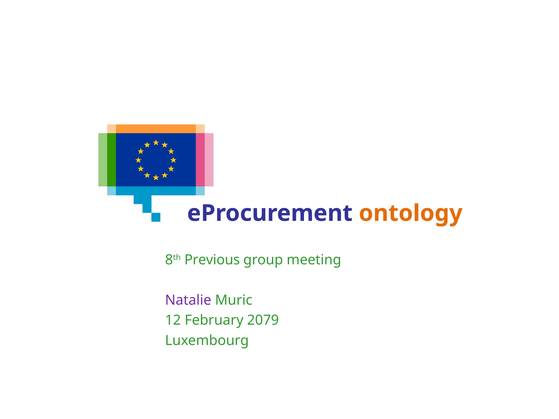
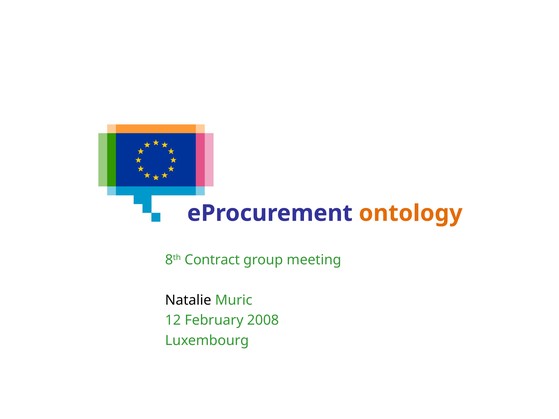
Previous: Previous -> Contract
Natalie colour: purple -> black
2079: 2079 -> 2008
